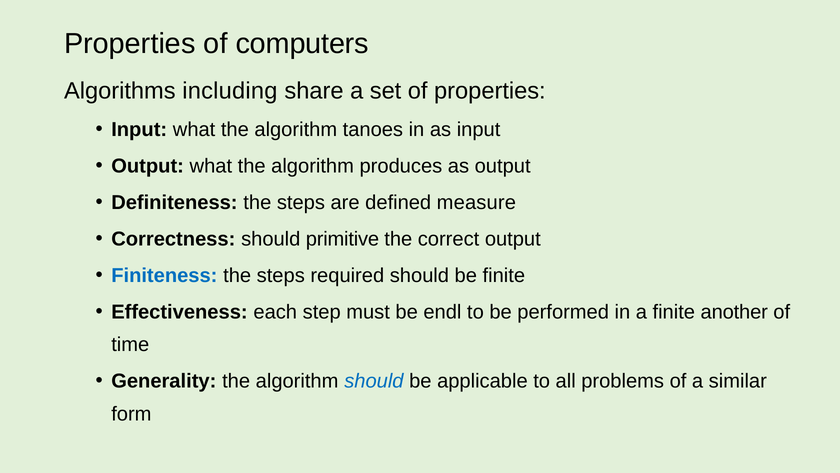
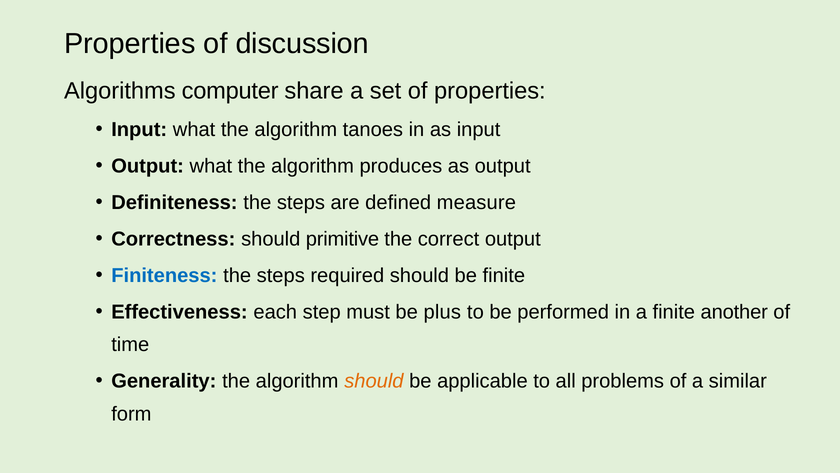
computers: computers -> discussion
including: including -> computer
endl: endl -> plus
should at (374, 381) colour: blue -> orange
